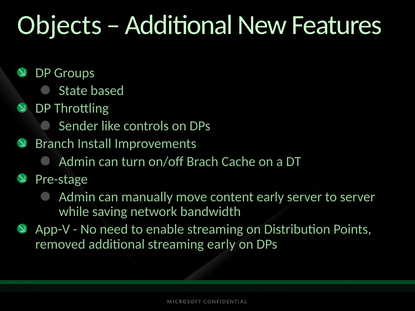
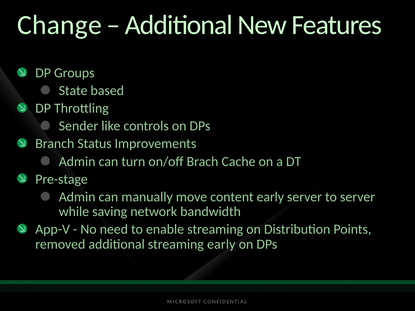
Objects: Objects -> Change
Install: Install -> Status
